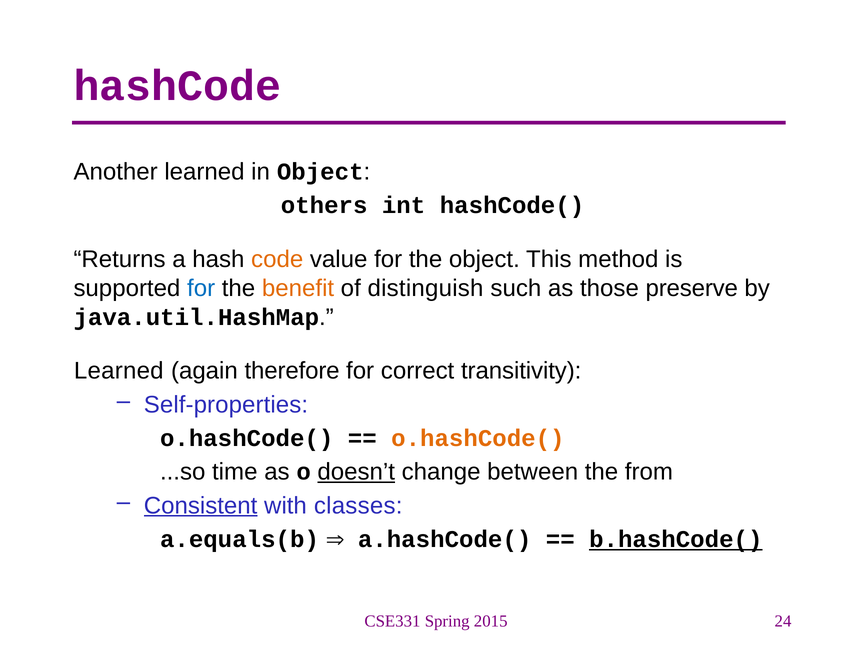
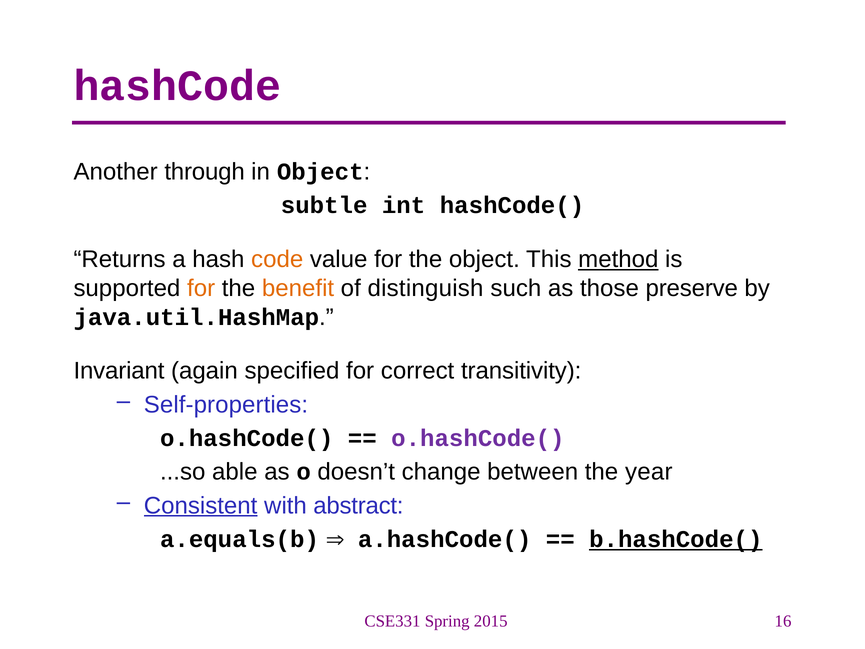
Another learned: learned -> through
others: others -> subtle
method underline: none -> present
for at (201, 288) colour: blue -> orange
Learned at (119, 371): Learned -> Invariant
therefore: therefore -> specified
o.hashCode( at (478, 438) colour: orange -> purple
time: time -> able
doesn’t underline: present -> none
from: from -> year
classes: classes -> abstract
24: 24 -> 16
